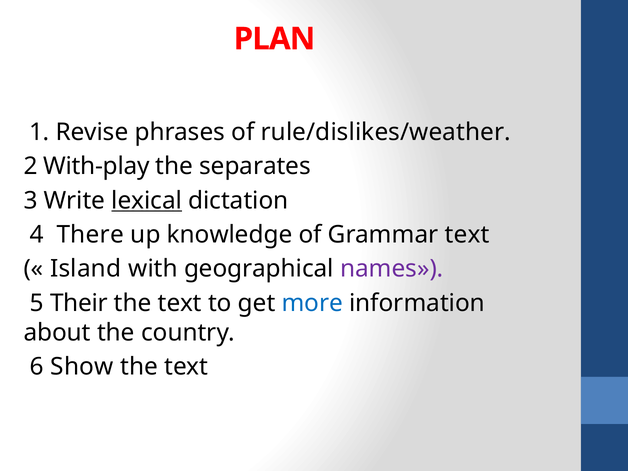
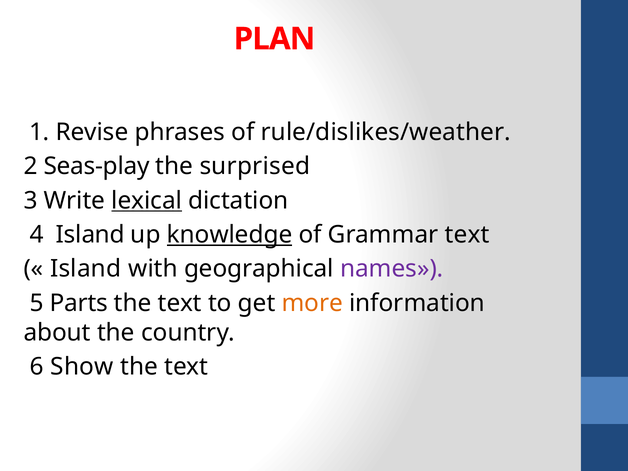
With-play: With-play -> Seas-play
separates: separates -> surprised
4 There: There -> Island
knowledge underline: none -> present
Their: Their -> Parts
more colour: blue -> orange
